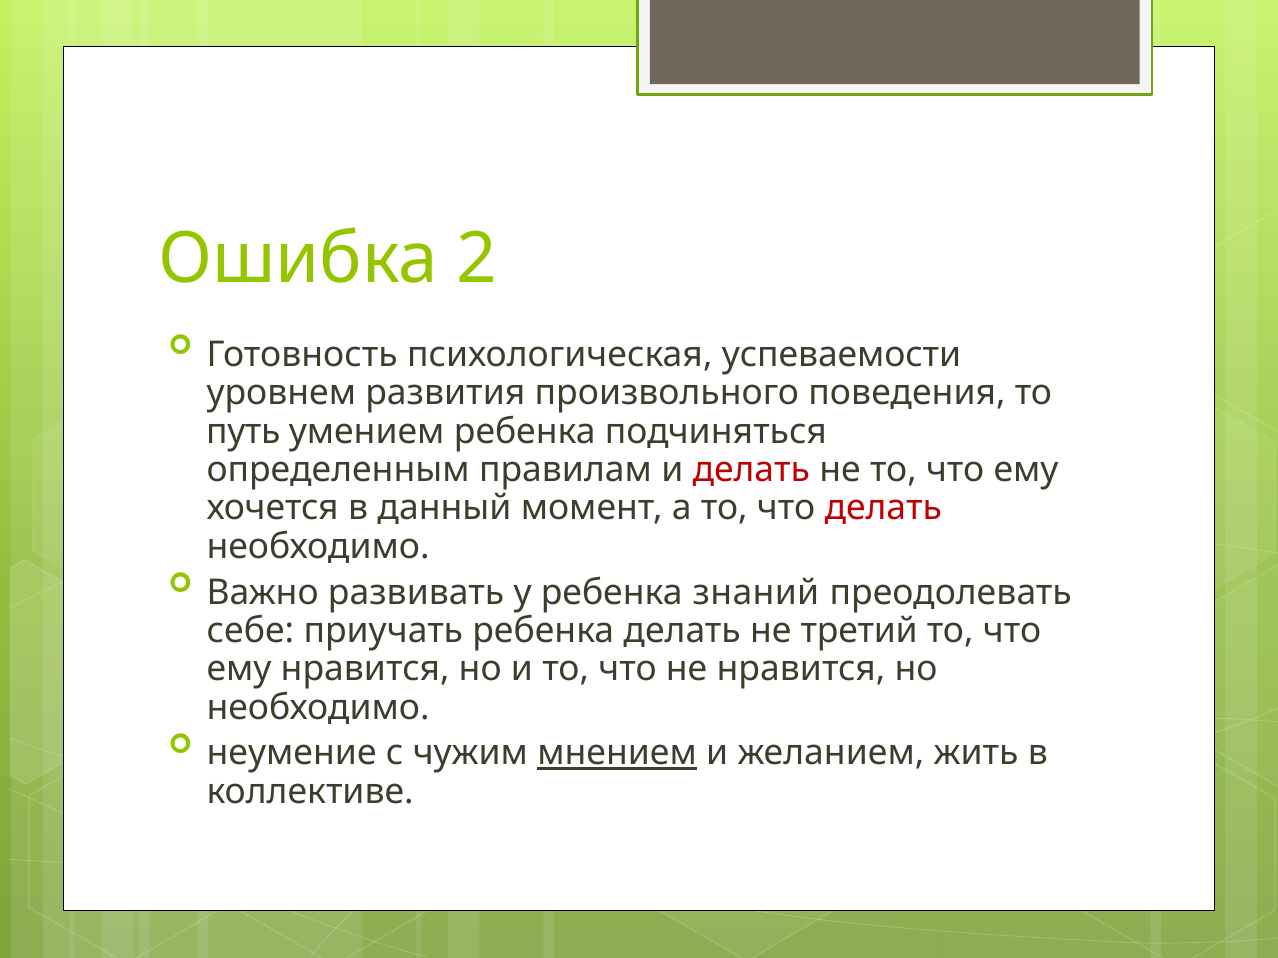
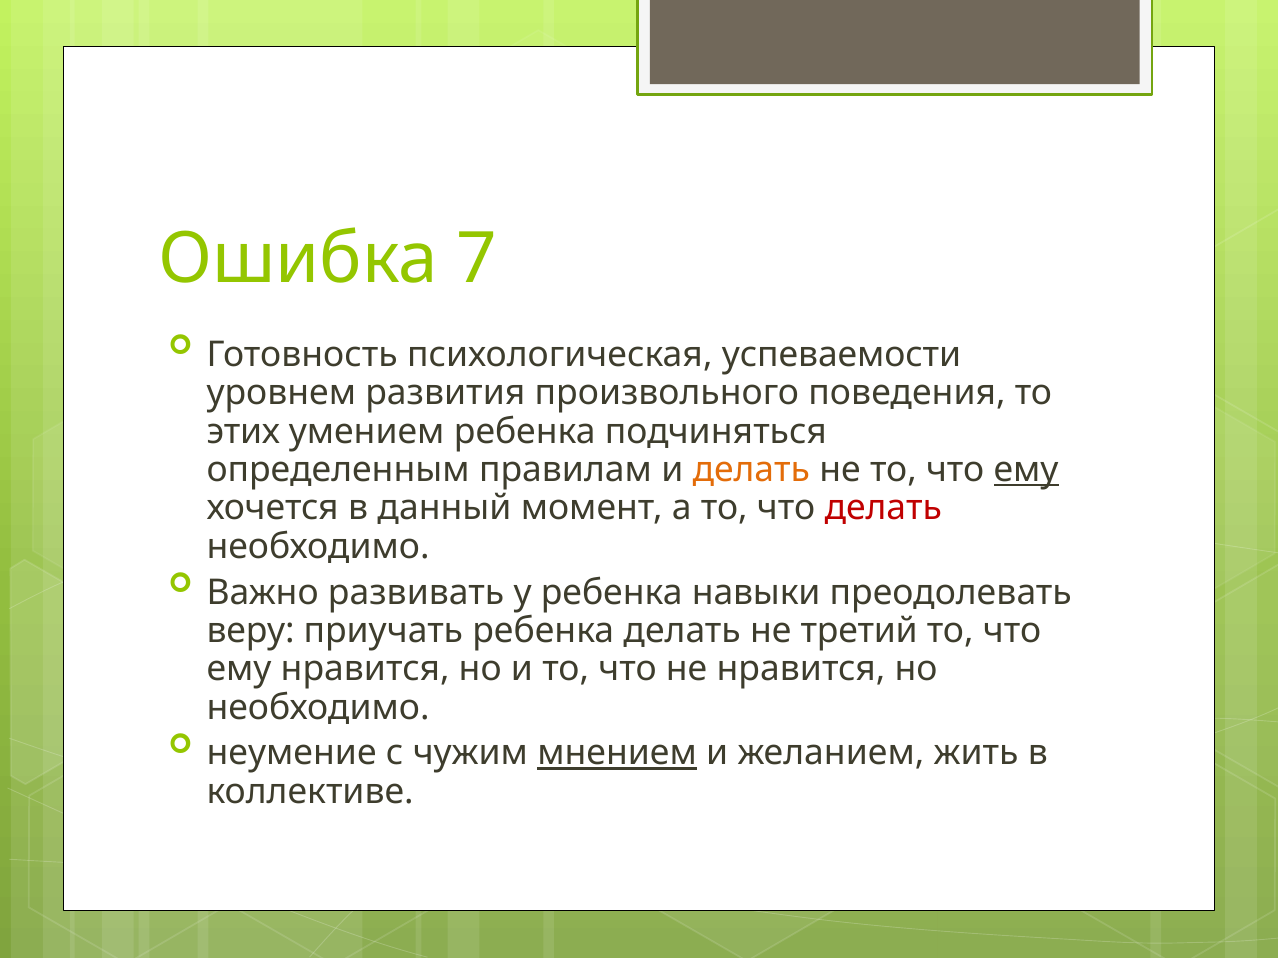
2: 2 -> 7
путь: путь -> этих
делать at (751, 470) colour: red -> orange
ему at (1026, 470) underline: none -> present
знаний: знаний -> навыки
себе: себе -> веру
